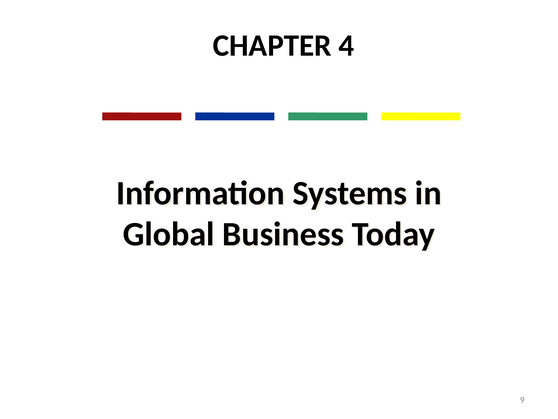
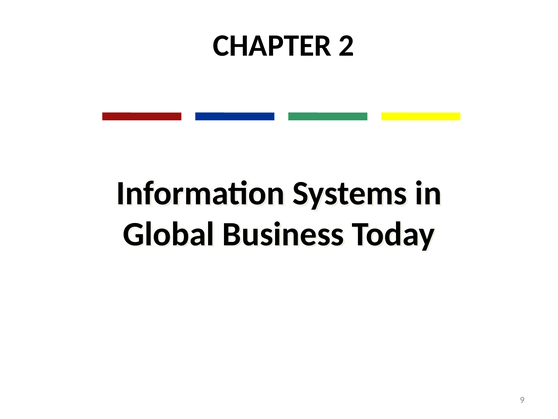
4: 4 -> 2
